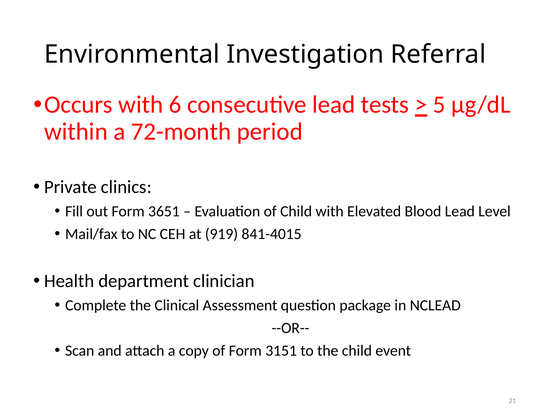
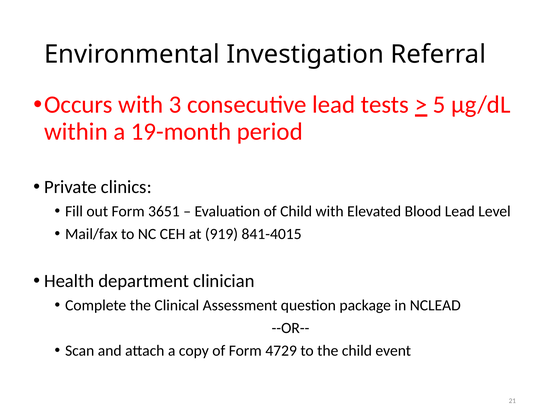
6: 6 -> 3
72-month: 72-month -> 19-month
3151: 3151 -> 4729
